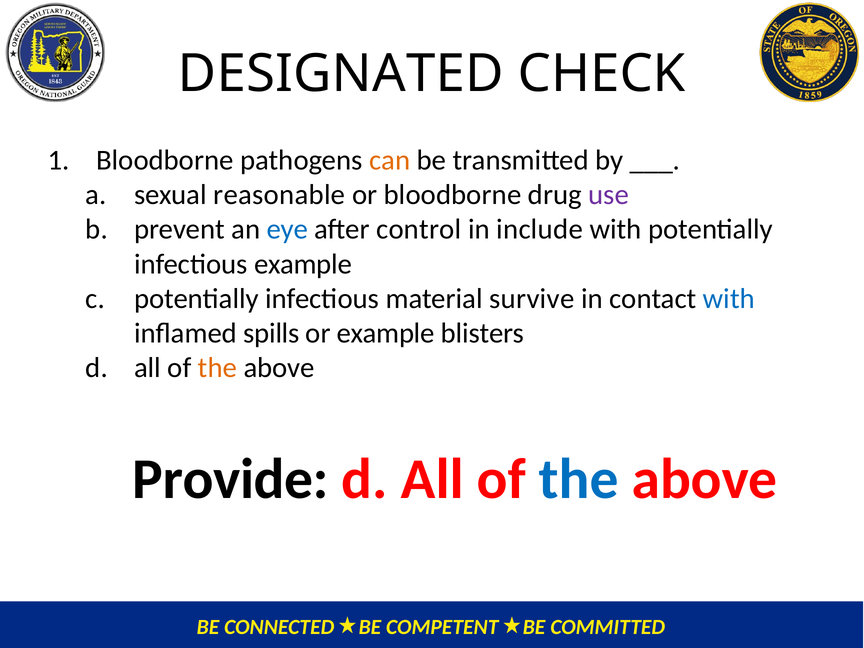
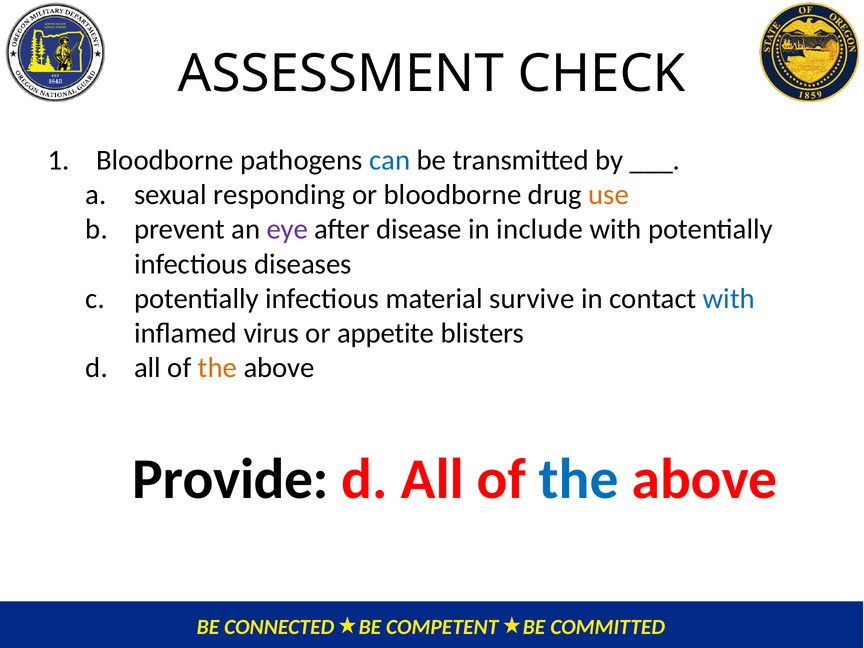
DESIGNATED: DESIGNATED -> ASSESSMENT
can colour: orange -> blue
reasonable: reasonable -> responding
use colour: purple -> orange
eye colour: blue -> purple
control: control -> disease
infectious example: example -> diseases
spills: spills -> virus
or example: example -> appetite
